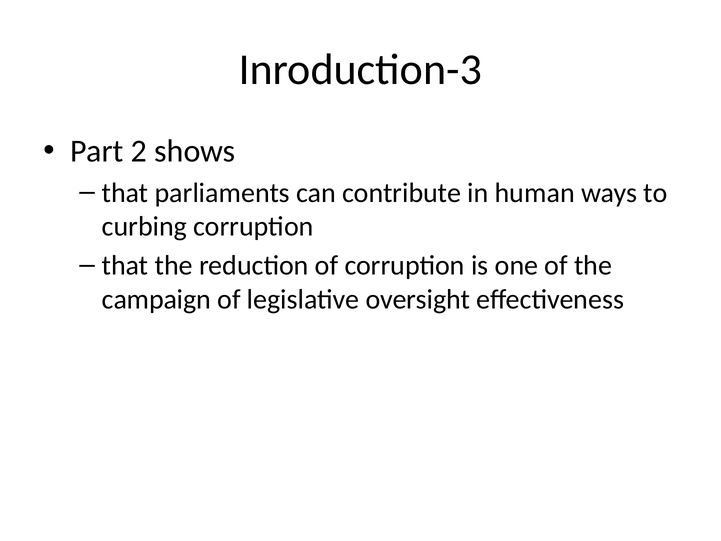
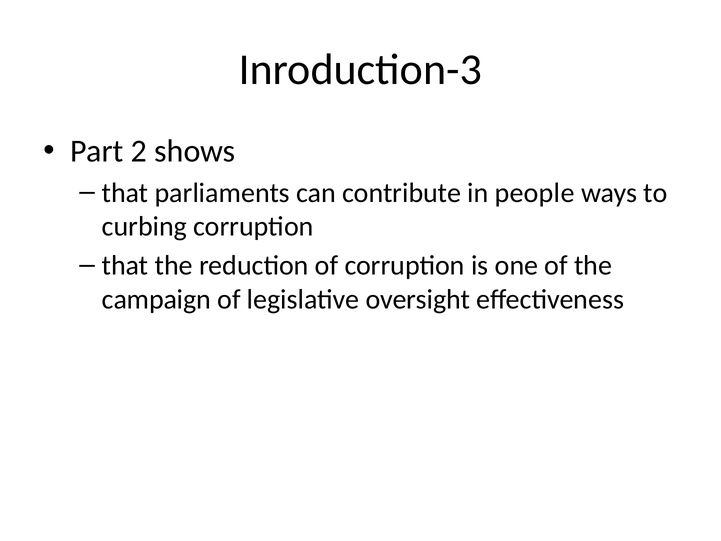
human: human -> people
